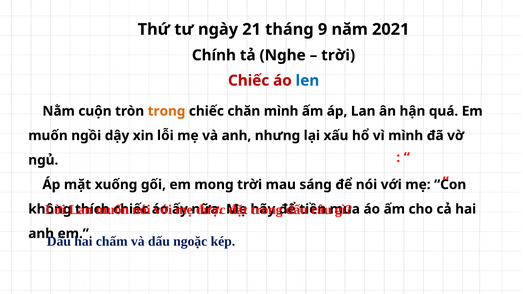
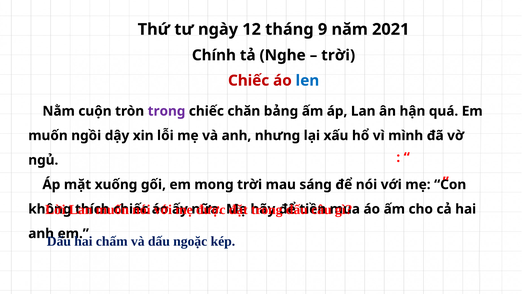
21: 21 -> 12
trong at (167, 111) colour: orange -> purple
chăn mình: mình -> bảng
